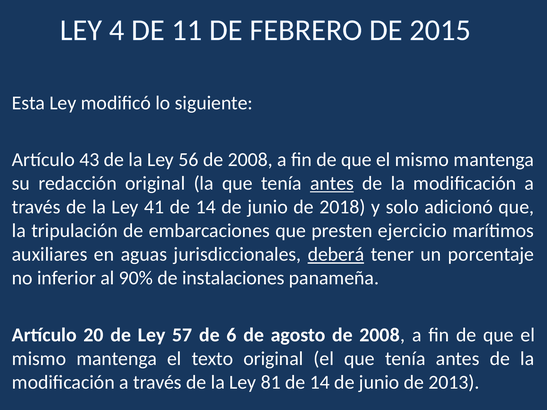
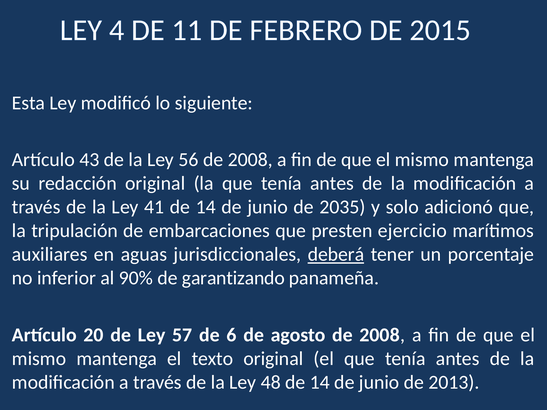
antes at (332, 184) underline: present -> none
2018: 2018 -> 2035
instalaciones: instalaciones -> garantizando
81: 81 -> 48
